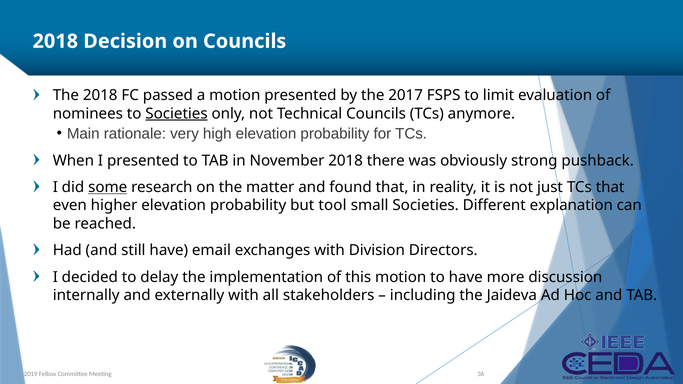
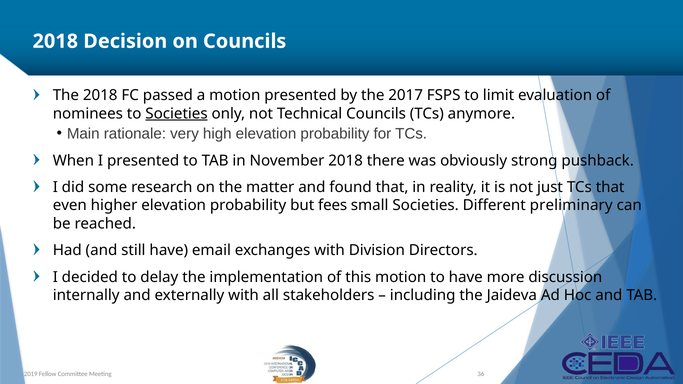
some underline: present -> none
tool: tool -> fees
explanation: explanation -> preliminary
